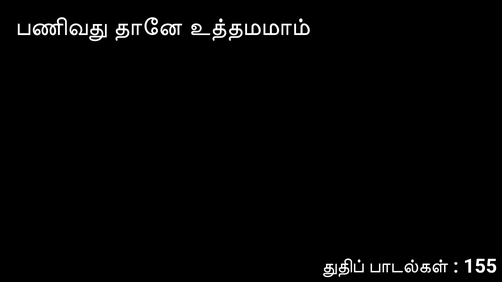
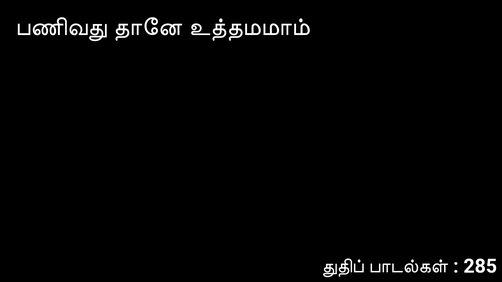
155: 155 -> 285
